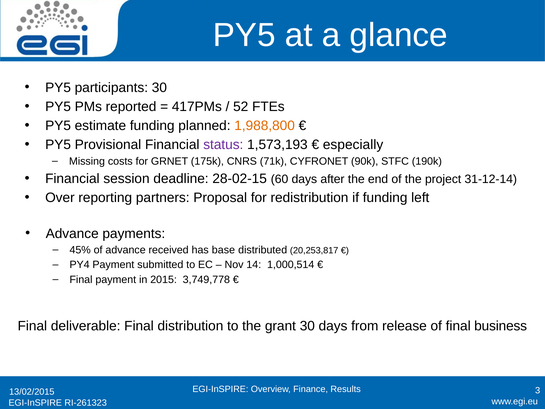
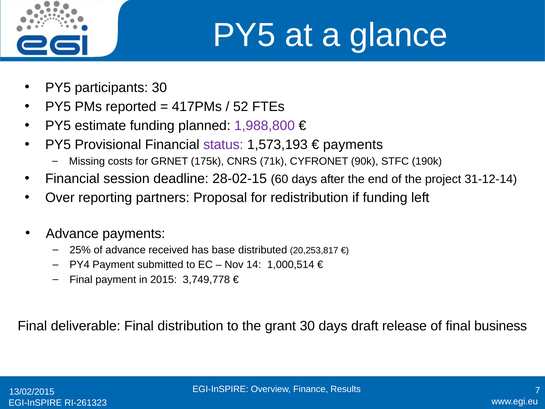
1,988,800 colour: orange -> purple
especially at (353, 145): especially -> payments
45%: 45% -> 25%
from: from -> draft
3: 3 -> 7
